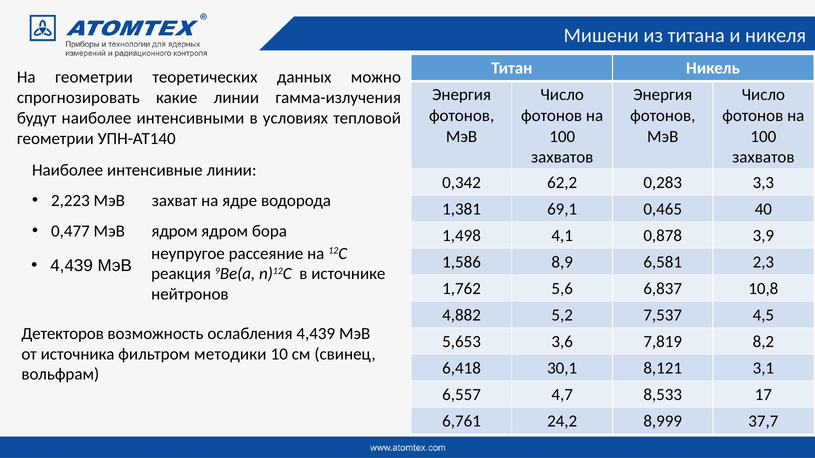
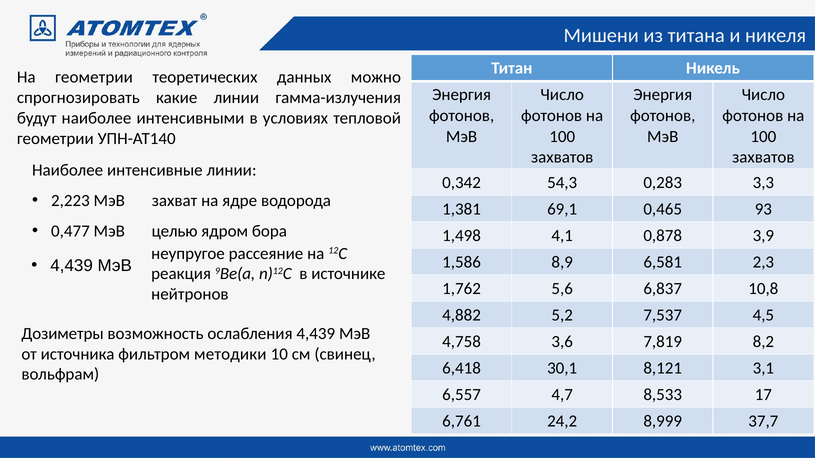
62,2: 62,2 -> 54,3
40: 40 -> 93
МэВ ядром: ядром -> целью
Детекторов: Детекторов -> Дозиметры
5,653: 5,653 -> 4,758
